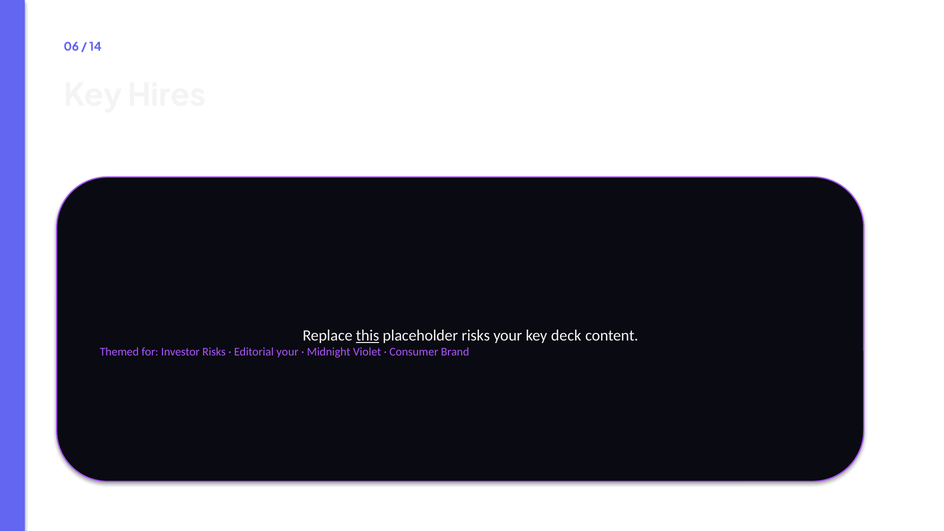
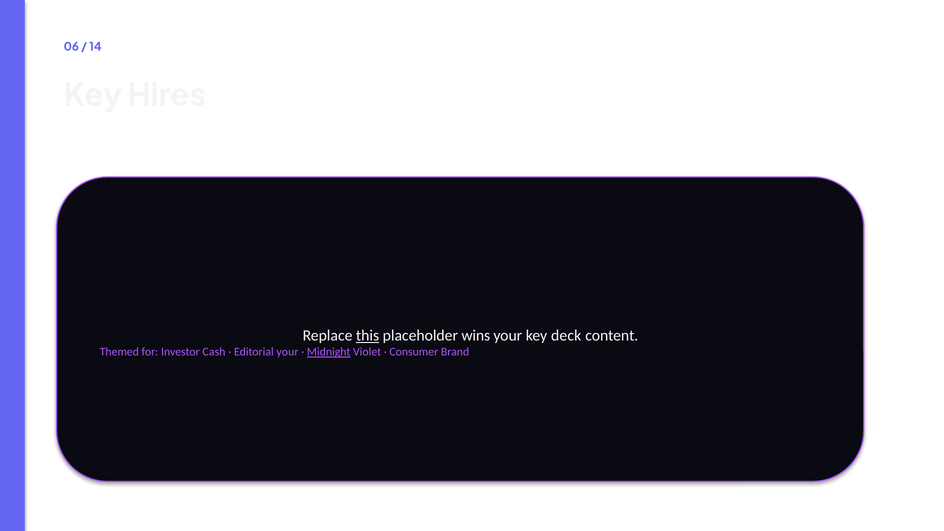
placeholder risks: risks -> wins
Investor Risks: Risks -> Cash
Midnight underline: none -> present
